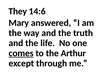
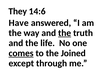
Mary: Mary -> Have
the at (65, 33) underline: none -> present
Arthur: Arthur -> Joined
